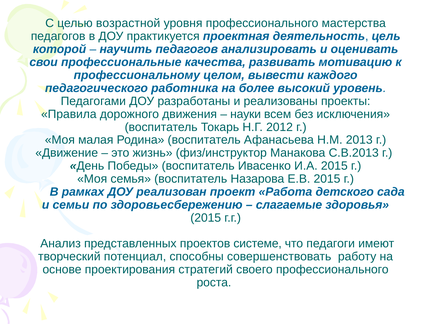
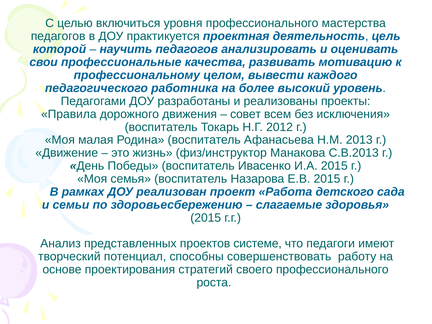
возрастной: возрастной -> включиться
науки: науки -> совет
